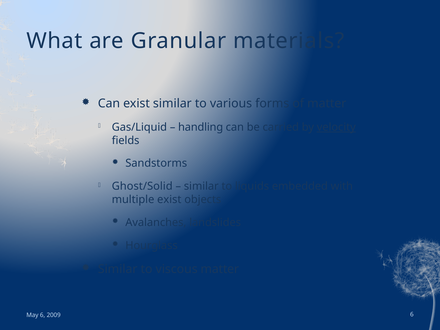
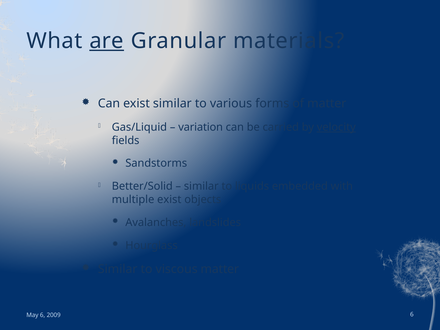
are underline: none -> present
handling: handling -> variation
Ghost/Solid: Ghost/Solid -> Better/Solid
